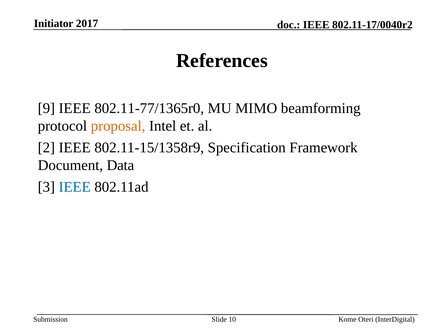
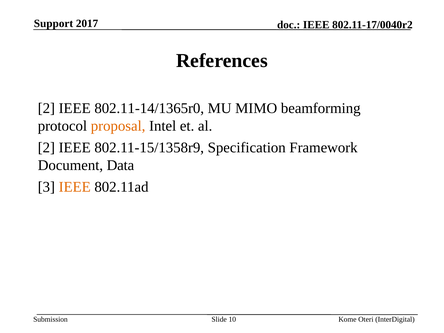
Initiator: Initiator -> Support
9 at (46, 108): 9 -> 2
802.11-77/1365r0: 802.11-77/1365r0 -> 802.11-14/1365r0
IEEE at (75, 187) colour: blue -> orange
